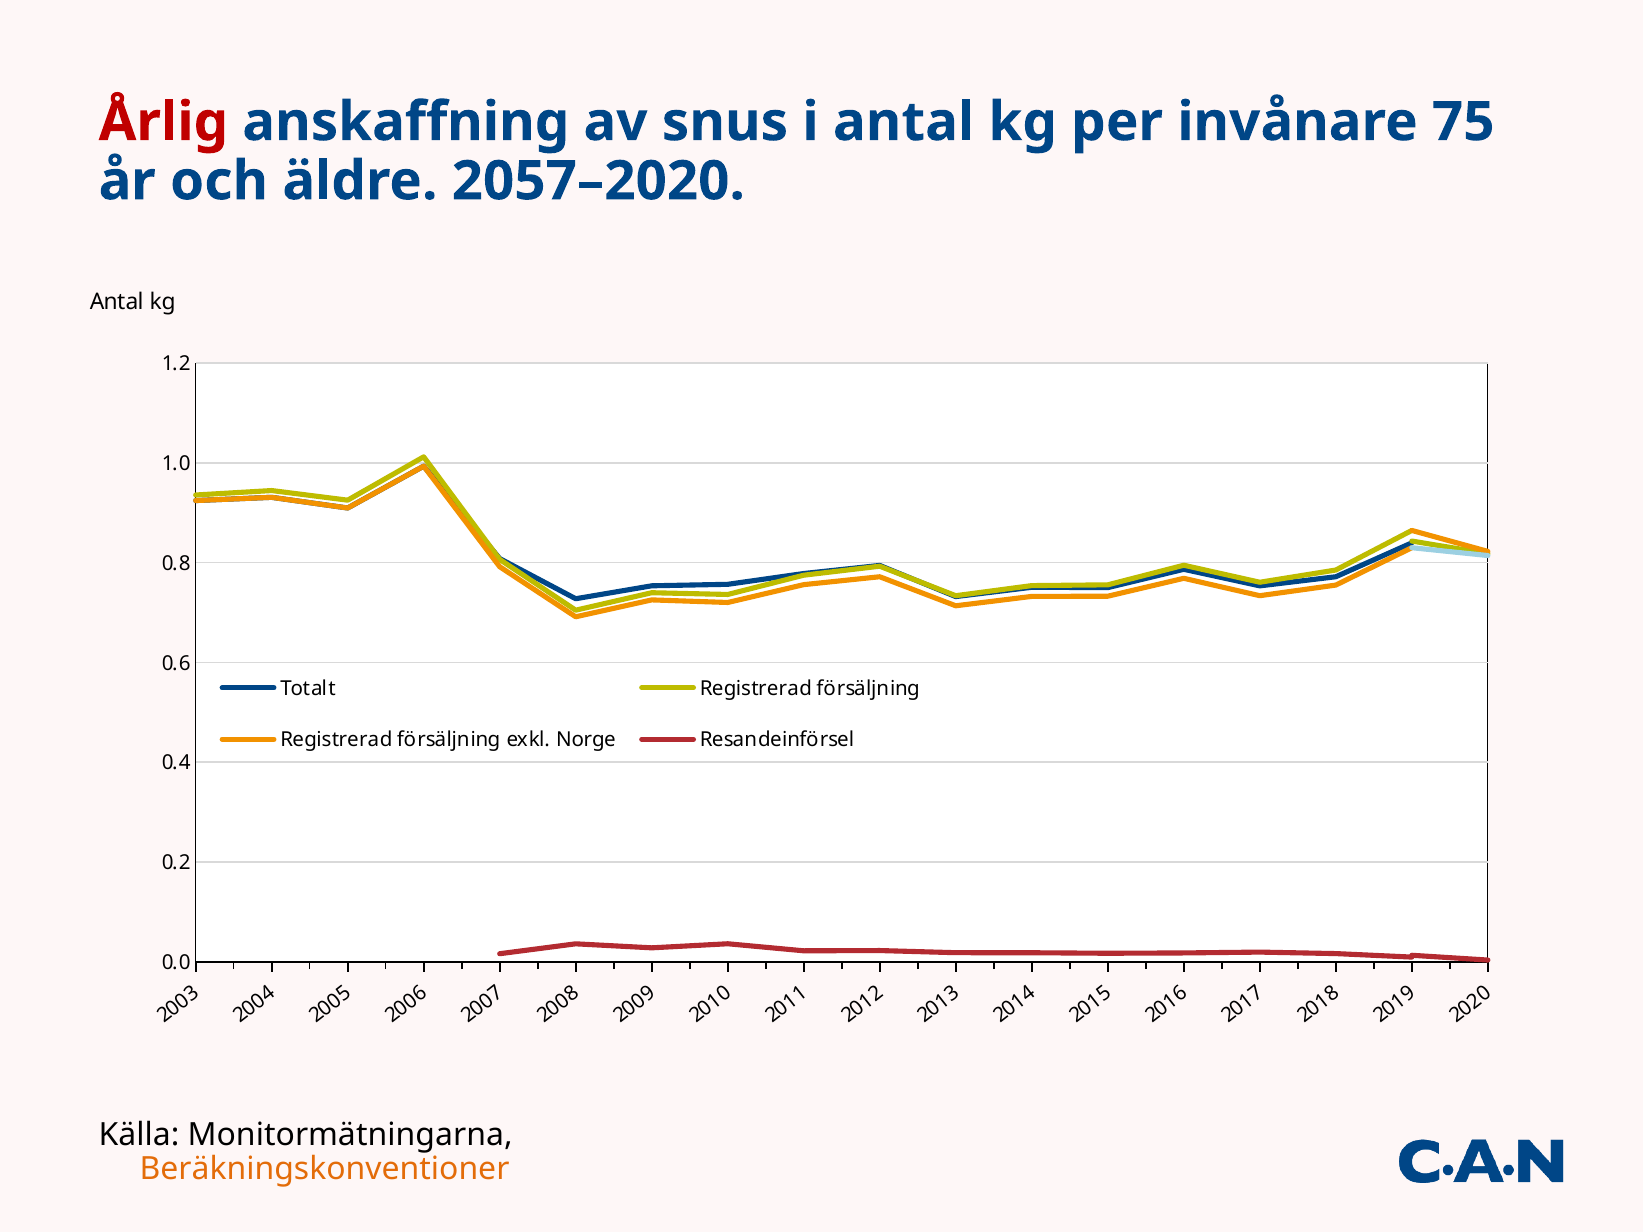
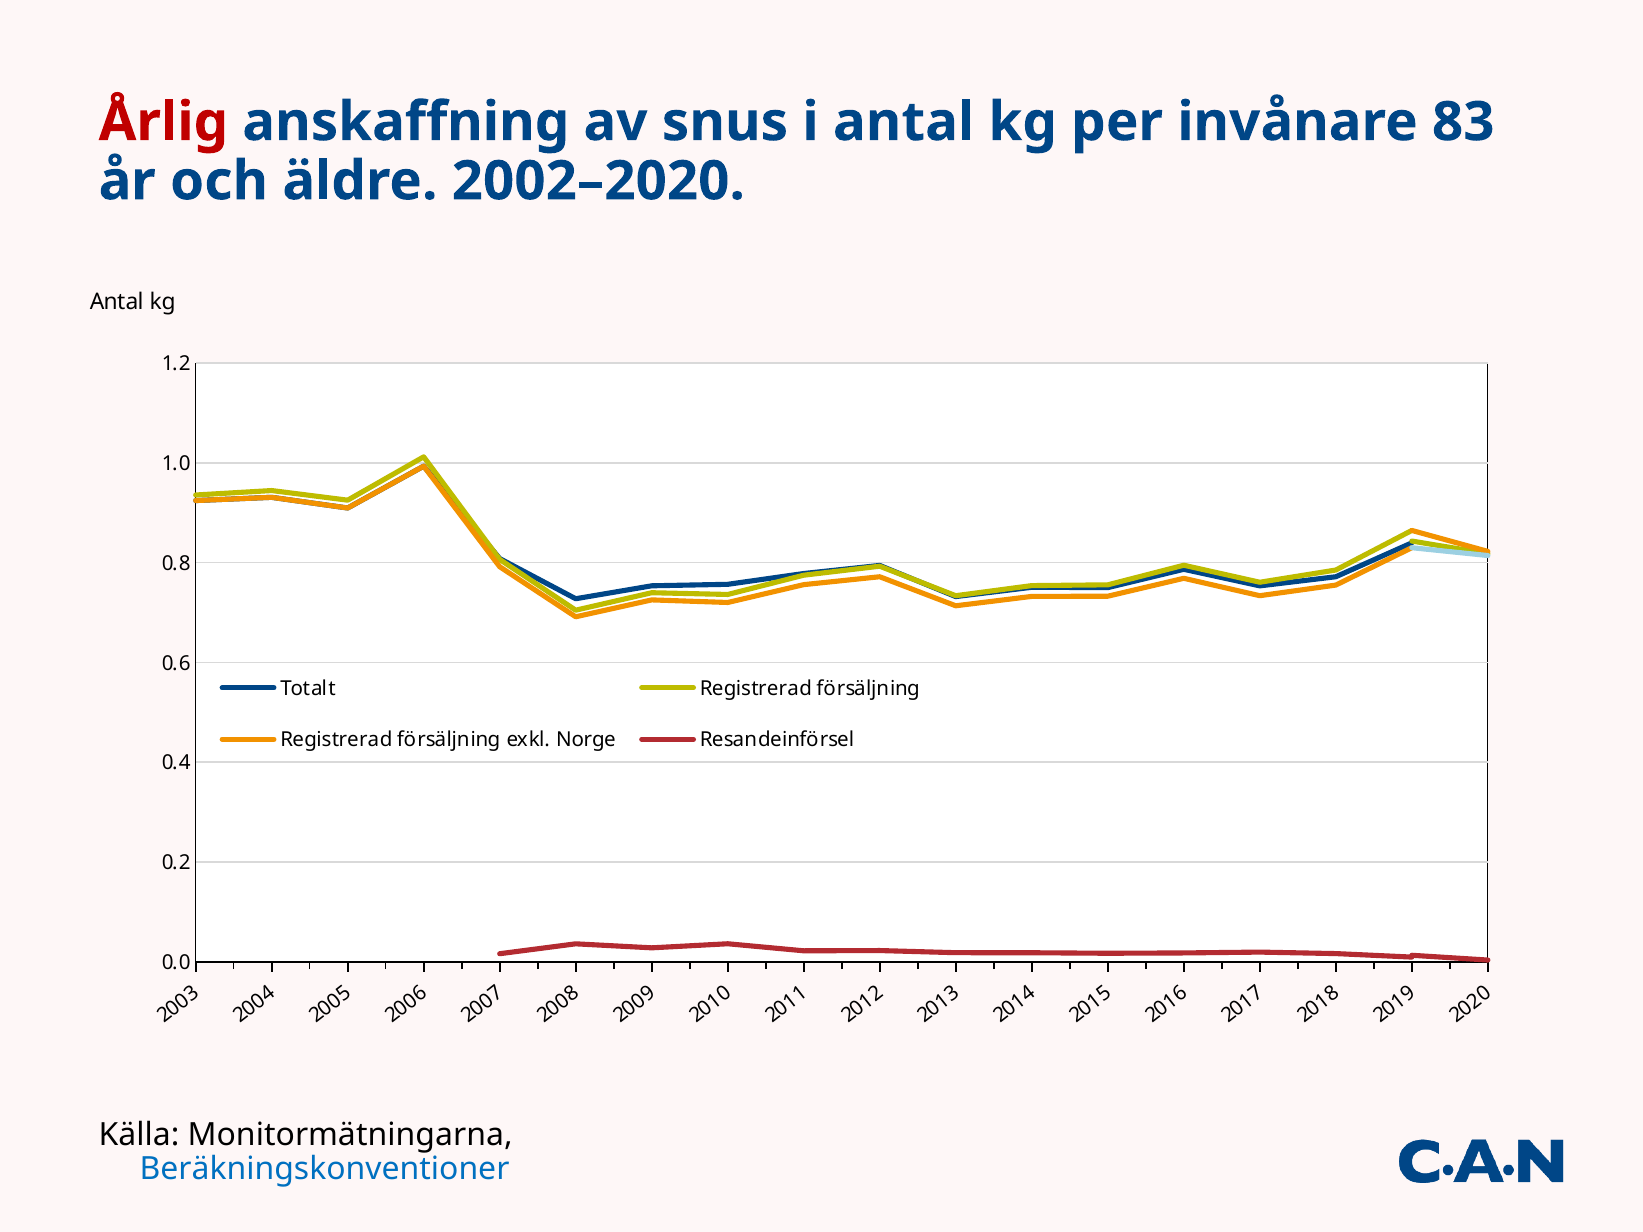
75: 75 -> 83
2057–2020: 2057–2020 -> 2002–2020
Beräkningskonventioner colour: orange -> blue
